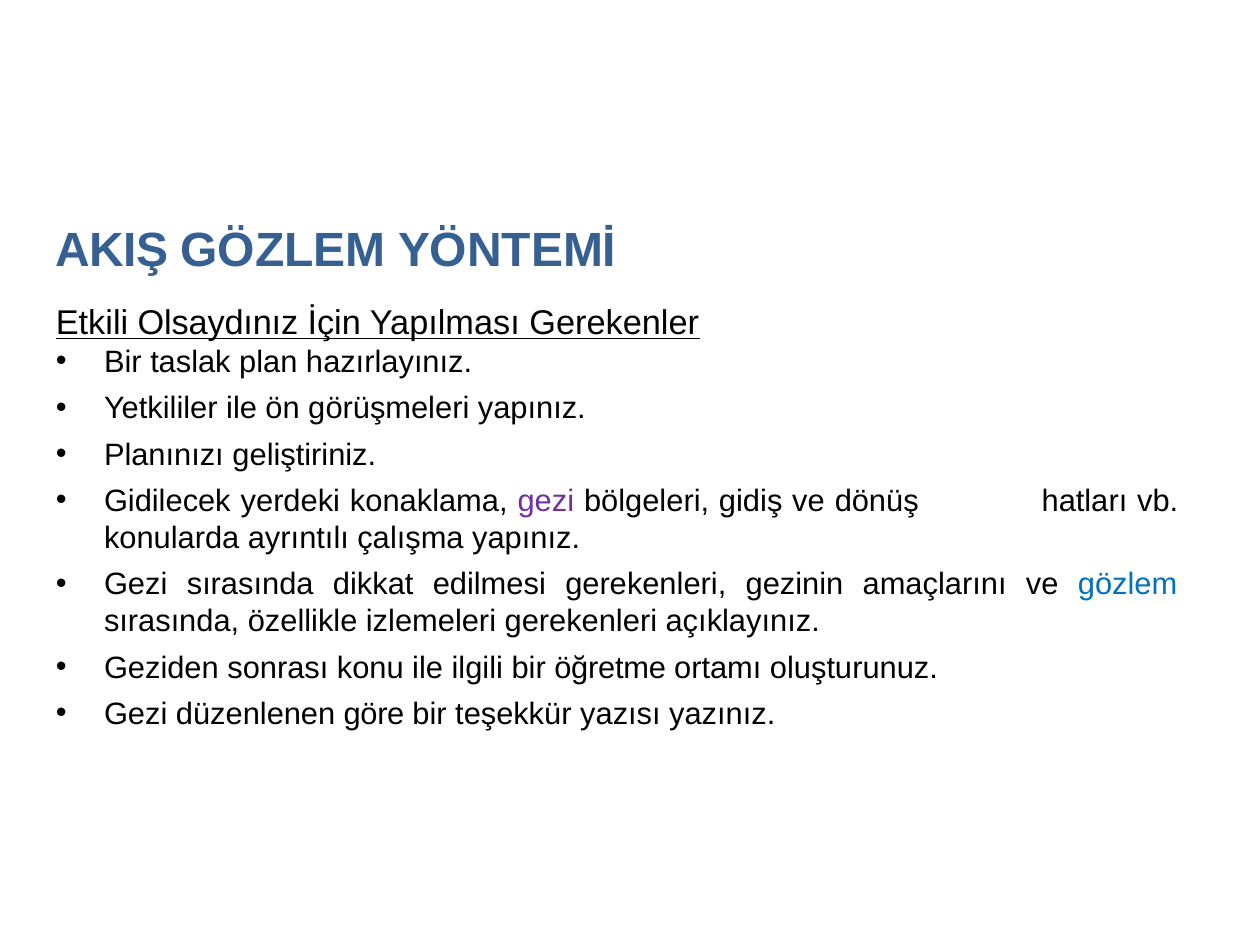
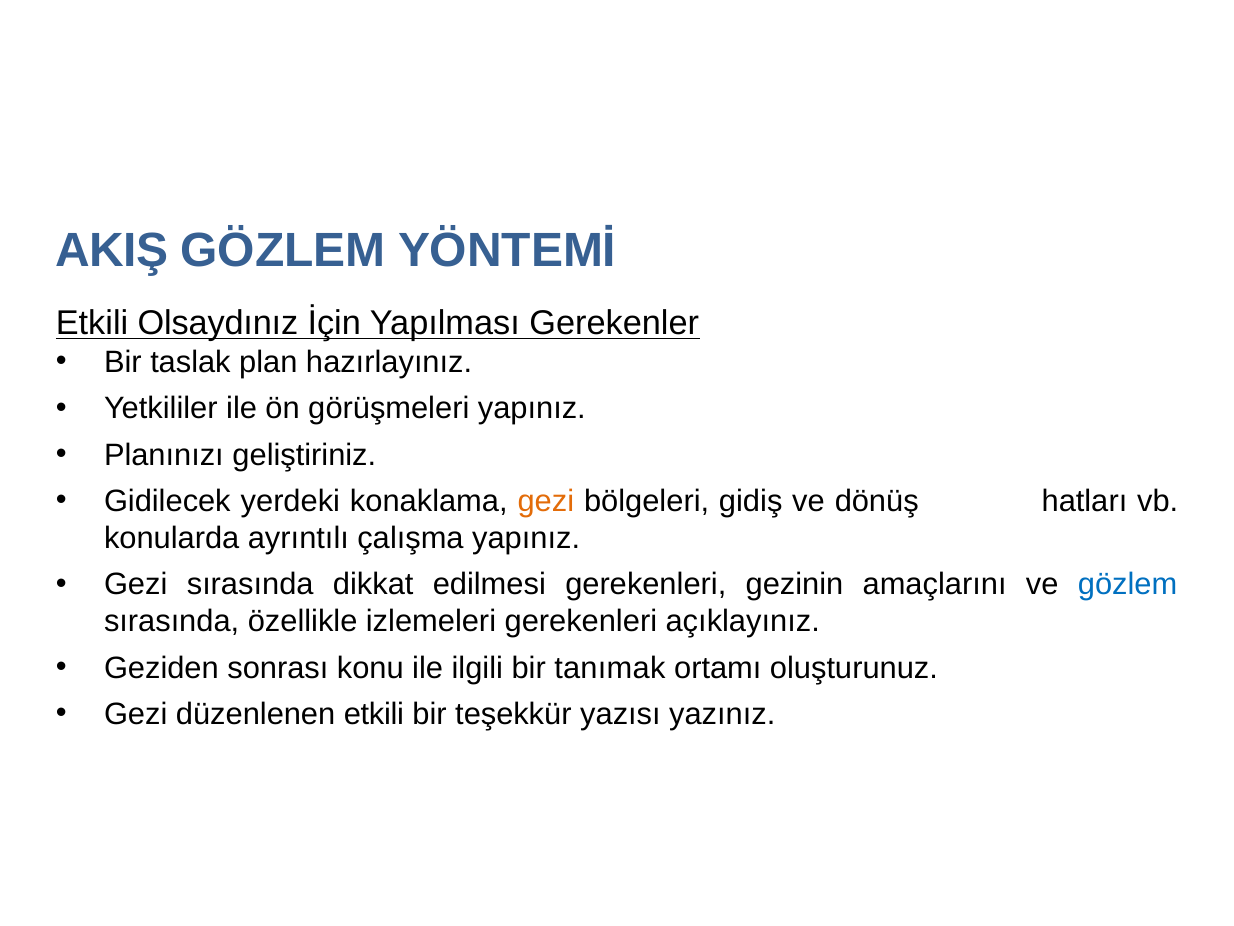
gezi at (546, 501) colour: purple -> orange
öğretme: öğretme -> tanımak
düzenlenen göre: göre -> etkili
